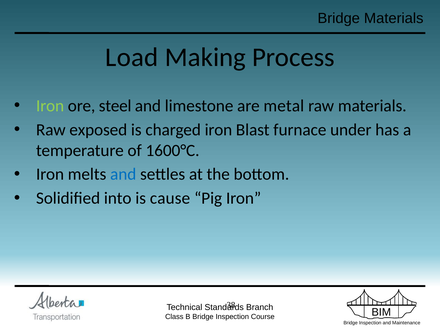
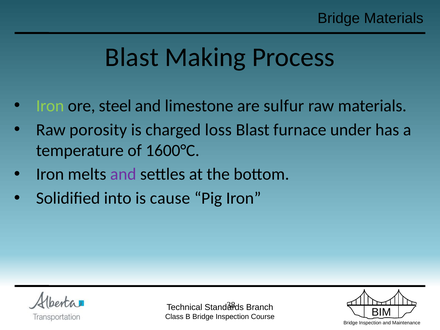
Load at (132, 57): Load -> Blast
metal: metal -> sulfur
exposed: exposed -> porosity
charged iron: iron -> loss
and at (123, 174) colour: blue -> purple
